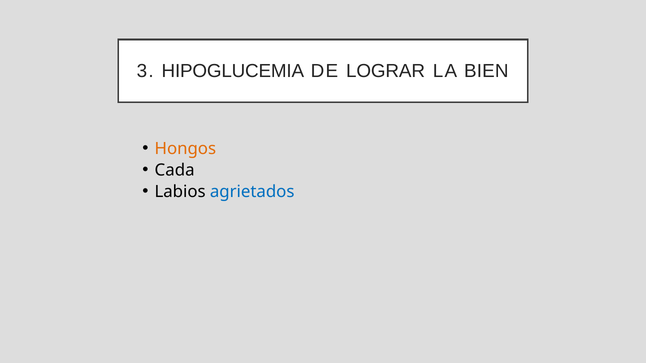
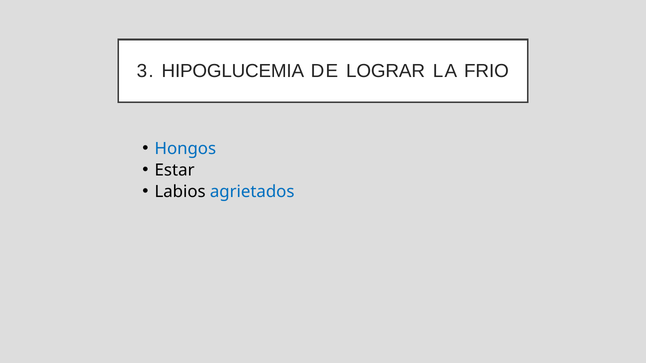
BIEN: BIEN -> FRIO
Hongos colour: orange -> blue
Cada: Cada -> Estar
